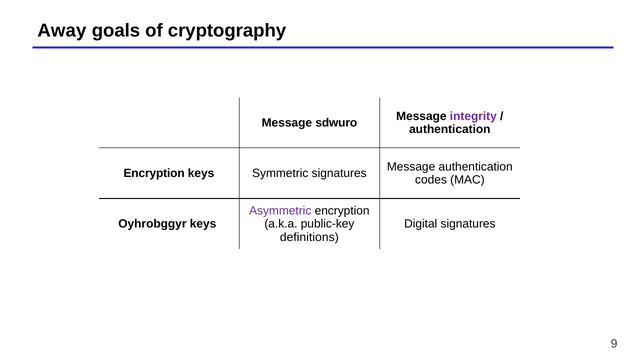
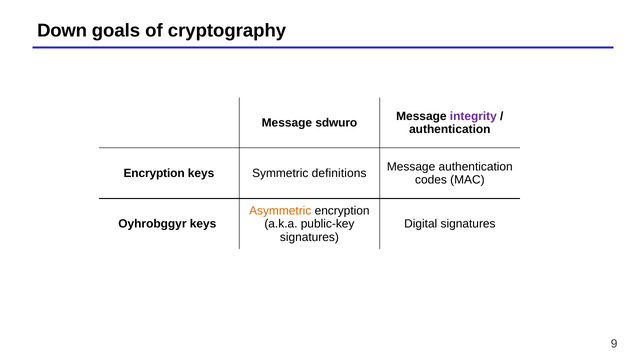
Away: Away -> Down
Symmetric signatures: signatures -> definitions
Asymmetric colour: purple -> orange
definitions at (309, 237): definitions -> signatures
